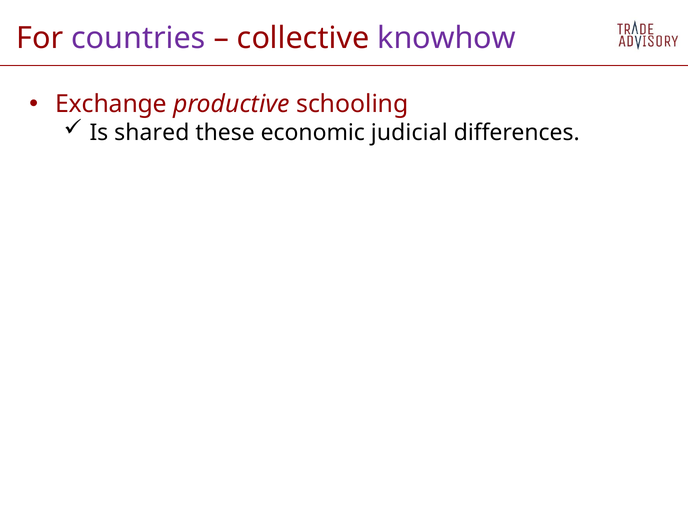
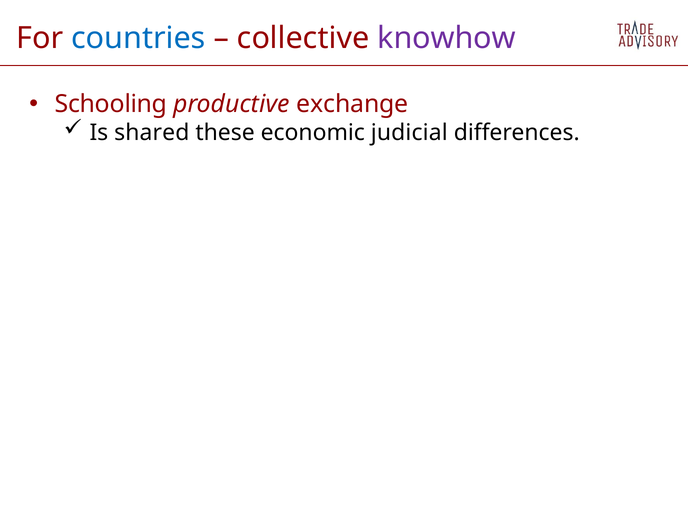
countries colour: purple -> blue
Exchange: Exchange -> Schooling
schooling: schooling -> exchange
